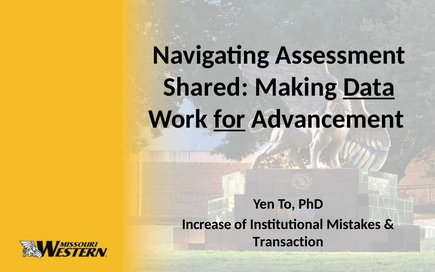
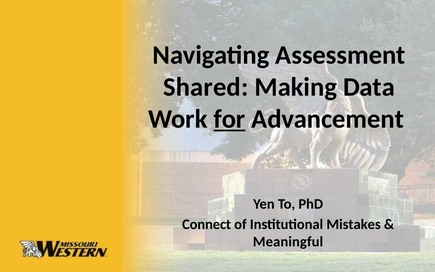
Data underline: present -> none
Increase: Increase -> Connect
Transaction: Transaction -> Meaningful
